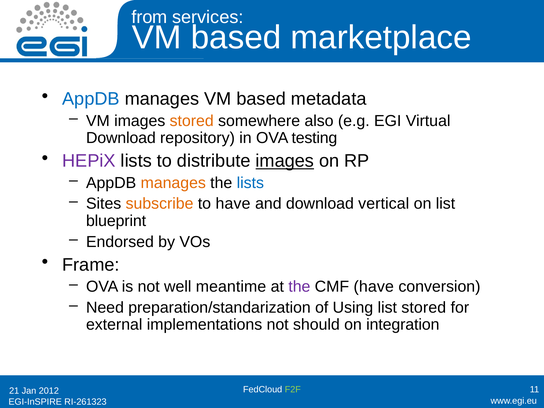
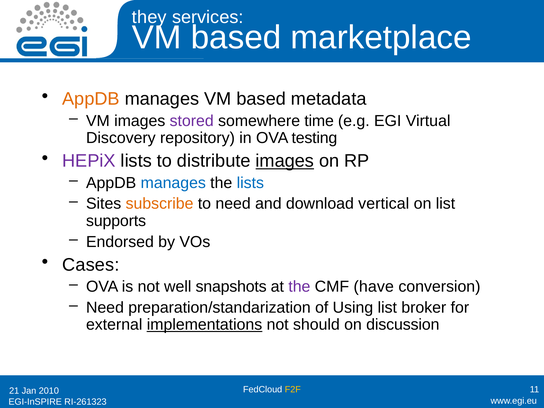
from: from -> they
AppDB at (91, 99) colour: blue -> orange
stored at (192, 121) colour: orange -> purple
also: also -> time
Download at (121, 138): Download -> Discovery
manages at (173, 183) colour: orange -> blue
to have: have -> need
blueprint: blueprint -> supports
Frame: Frame -> Cases
meantime: meantime -> snapshots
list stored: stored -> broker
implementations underline: none -> present
integration: integration -> discussion
2012: 2012 -> 2010
F2F colour: light green -> yellow
